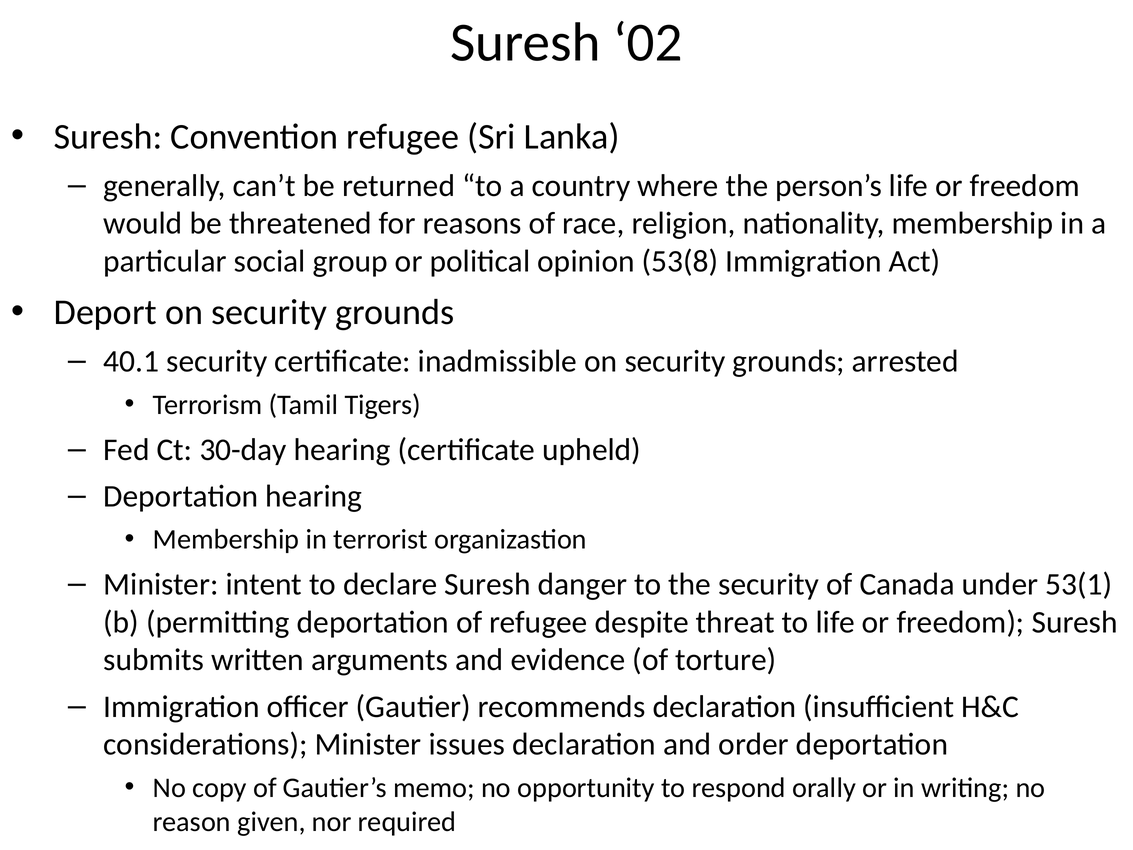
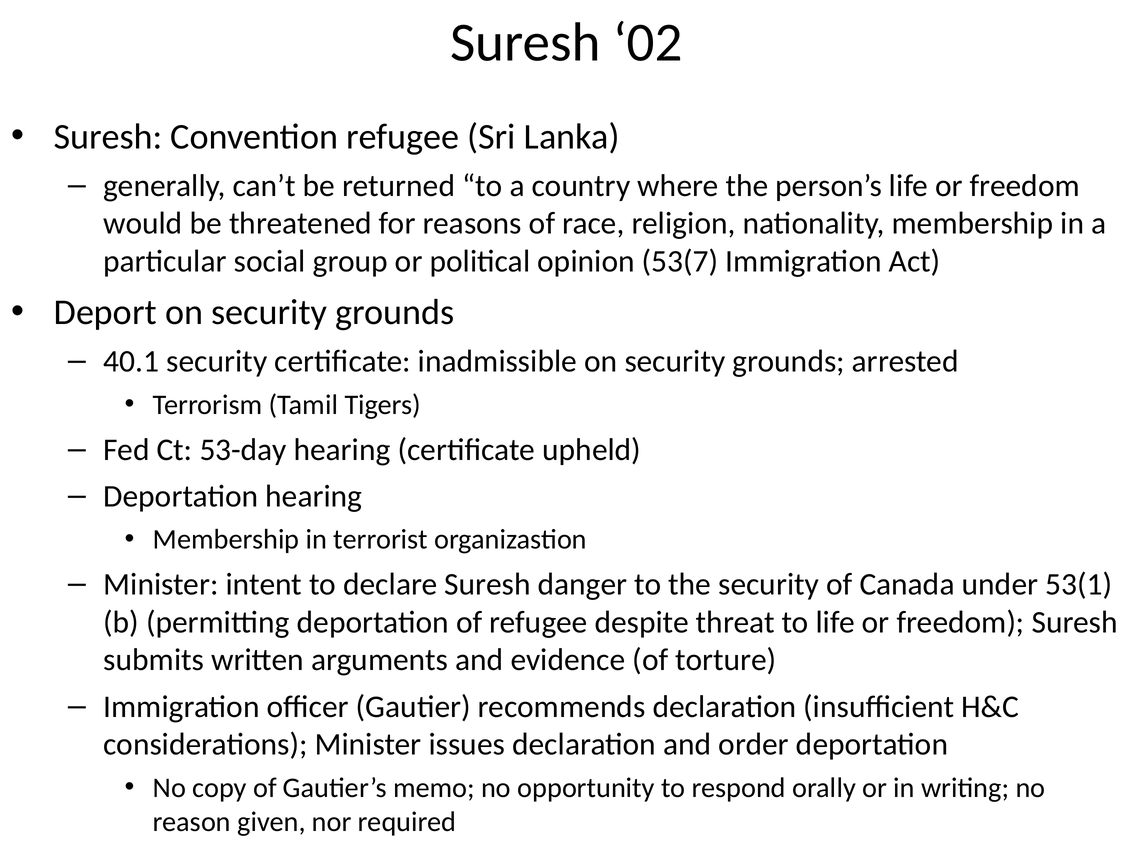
53(8: 53(8 -> 53(7
30-day: 30-day -> 53-day
